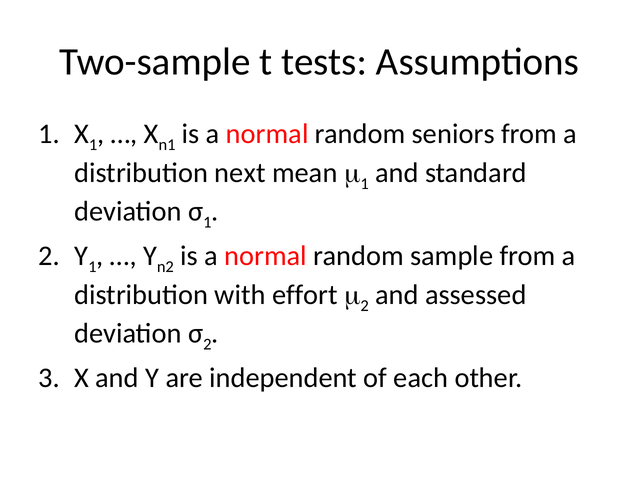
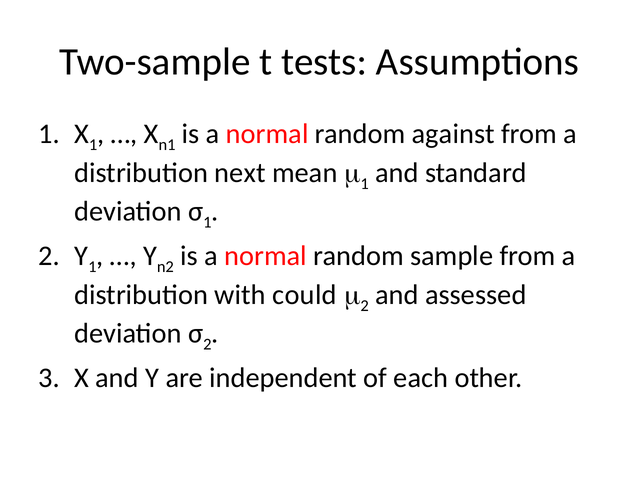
seniors: seniors -> against
effort: effort -> could
